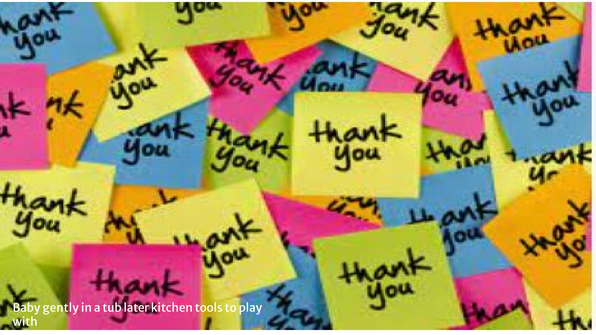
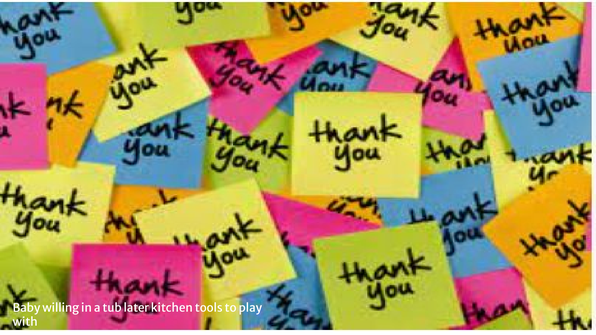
gently: gently -> willing
